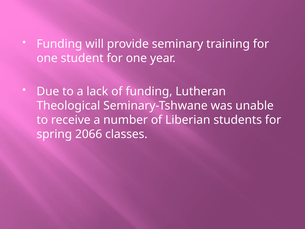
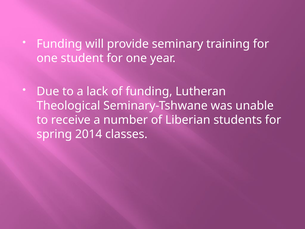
2066: 2066 -> 2014
